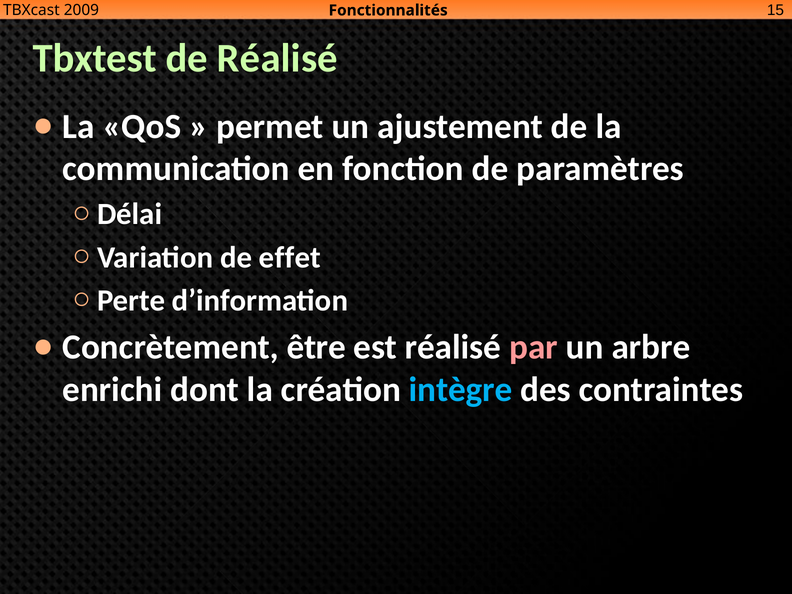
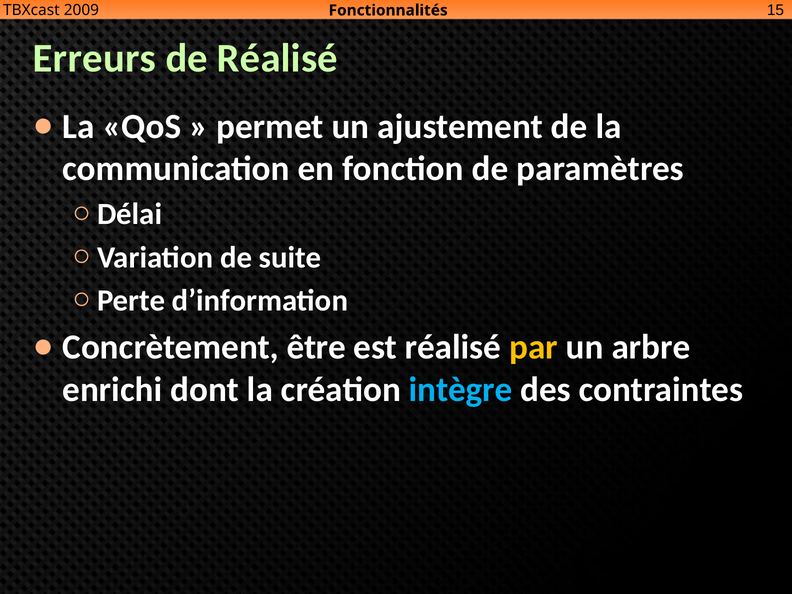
Tbxtest: Tbxtest -> Erreurs
effet: effet -> suite
par colour: pink -> yellow
